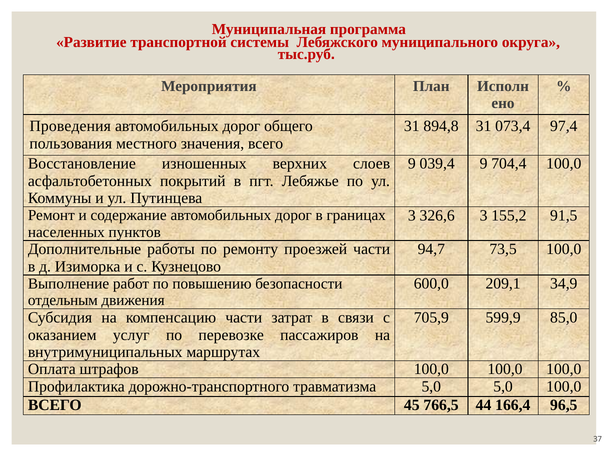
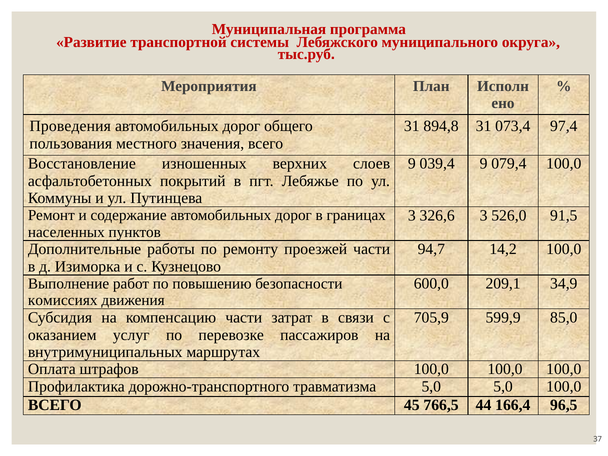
704,4: 704,4 -> 079,4
155,2: 155,2 -> 526,0
73,5: 73,5 -> 14,2
отдельным: отдельным -> комиссиях
